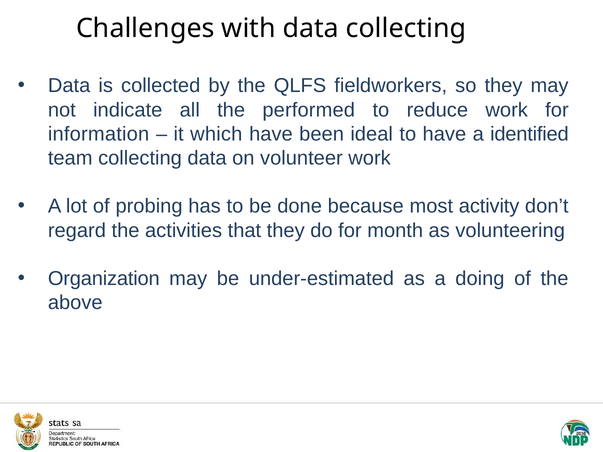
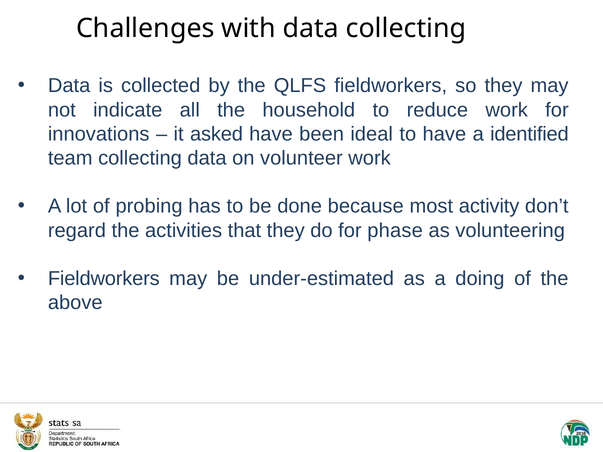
performed: performed -> household
information: information -> innovations
which: which -> asked
month: month -> phase
Organization at (104, 279): Organization -> Fieldworkers
